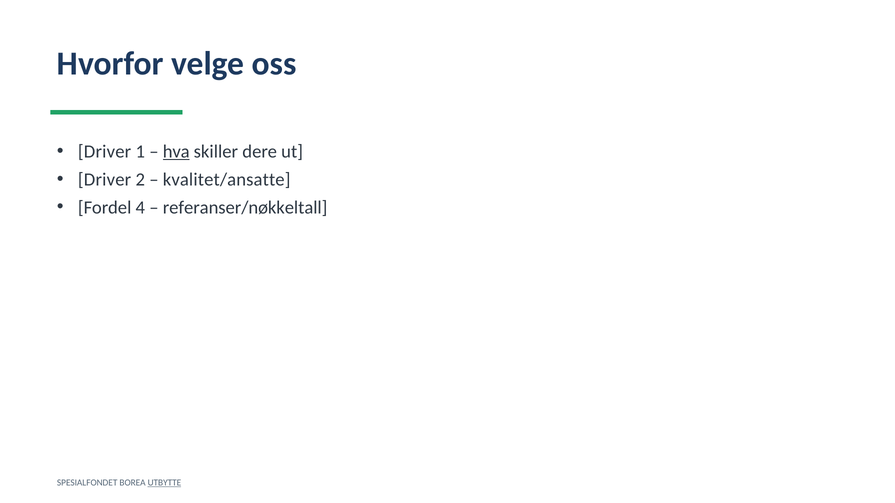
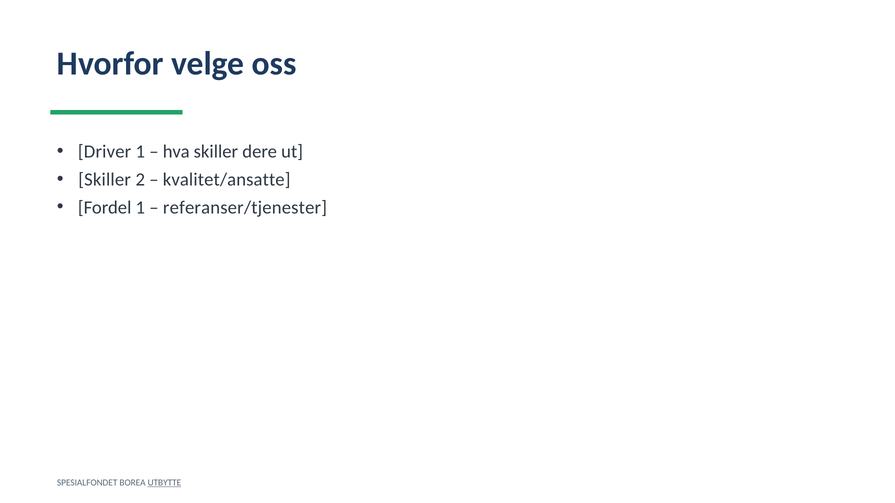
hva underline: present -> none
Driver at (105, 180): Driver -> Skiller
Fordel 4: 4 -> 1
referanser/nøkkeltall: referanser/nøkkeltall -> referanser/tjenester
